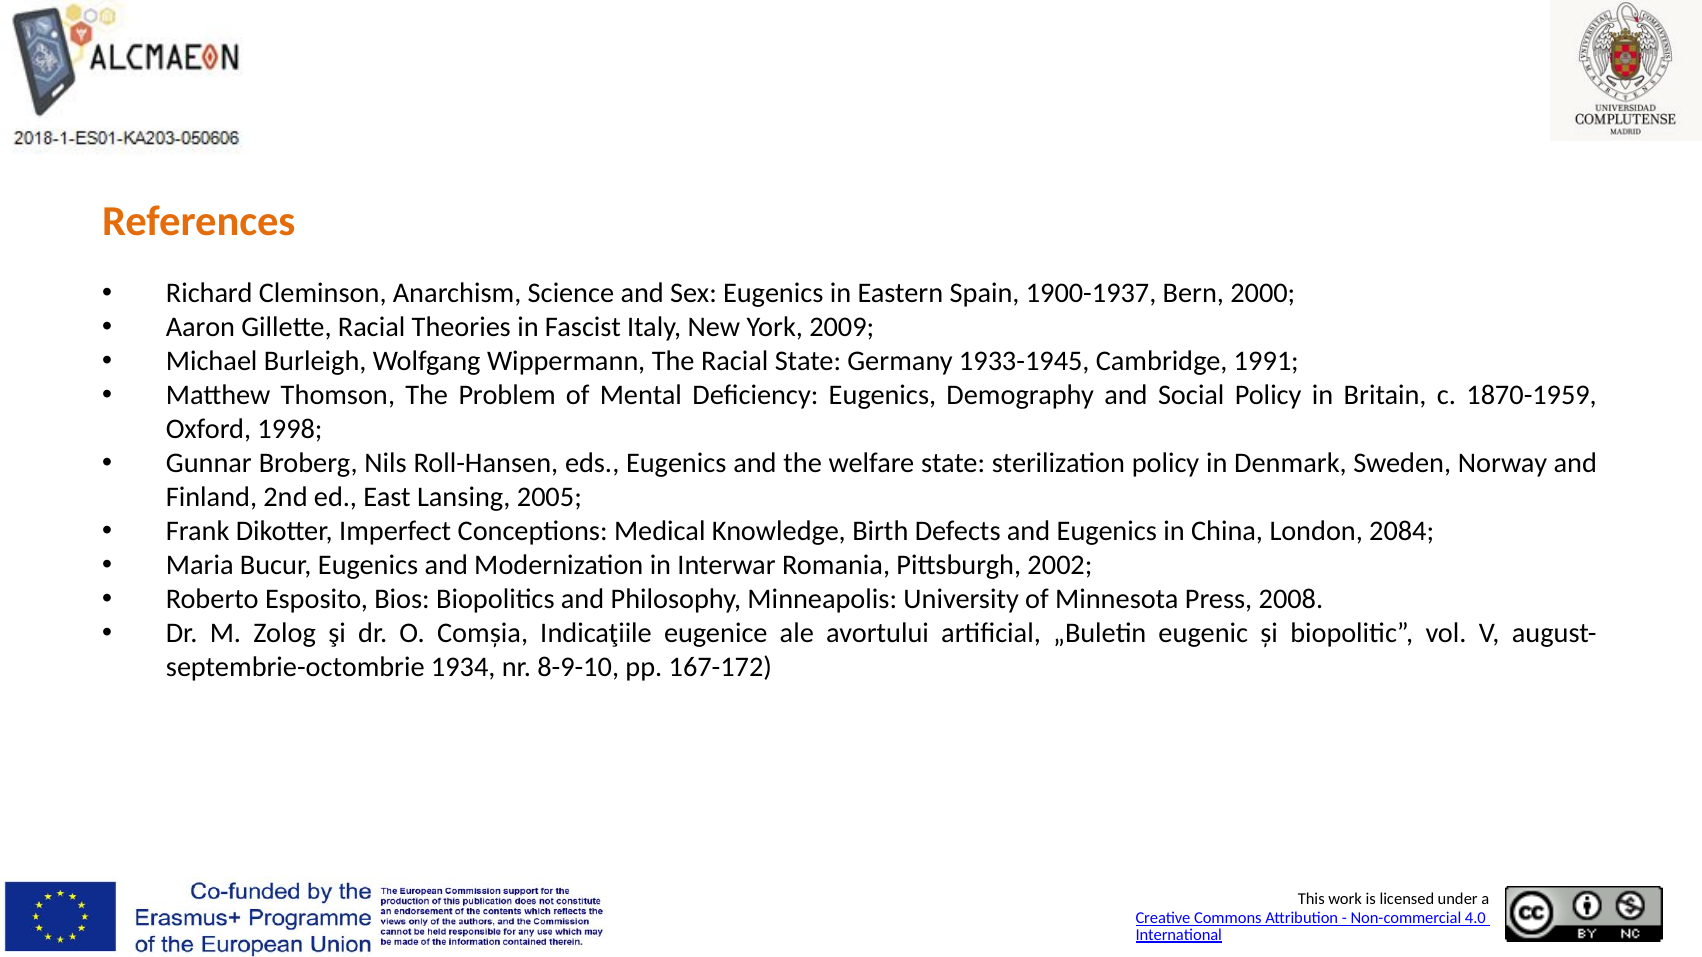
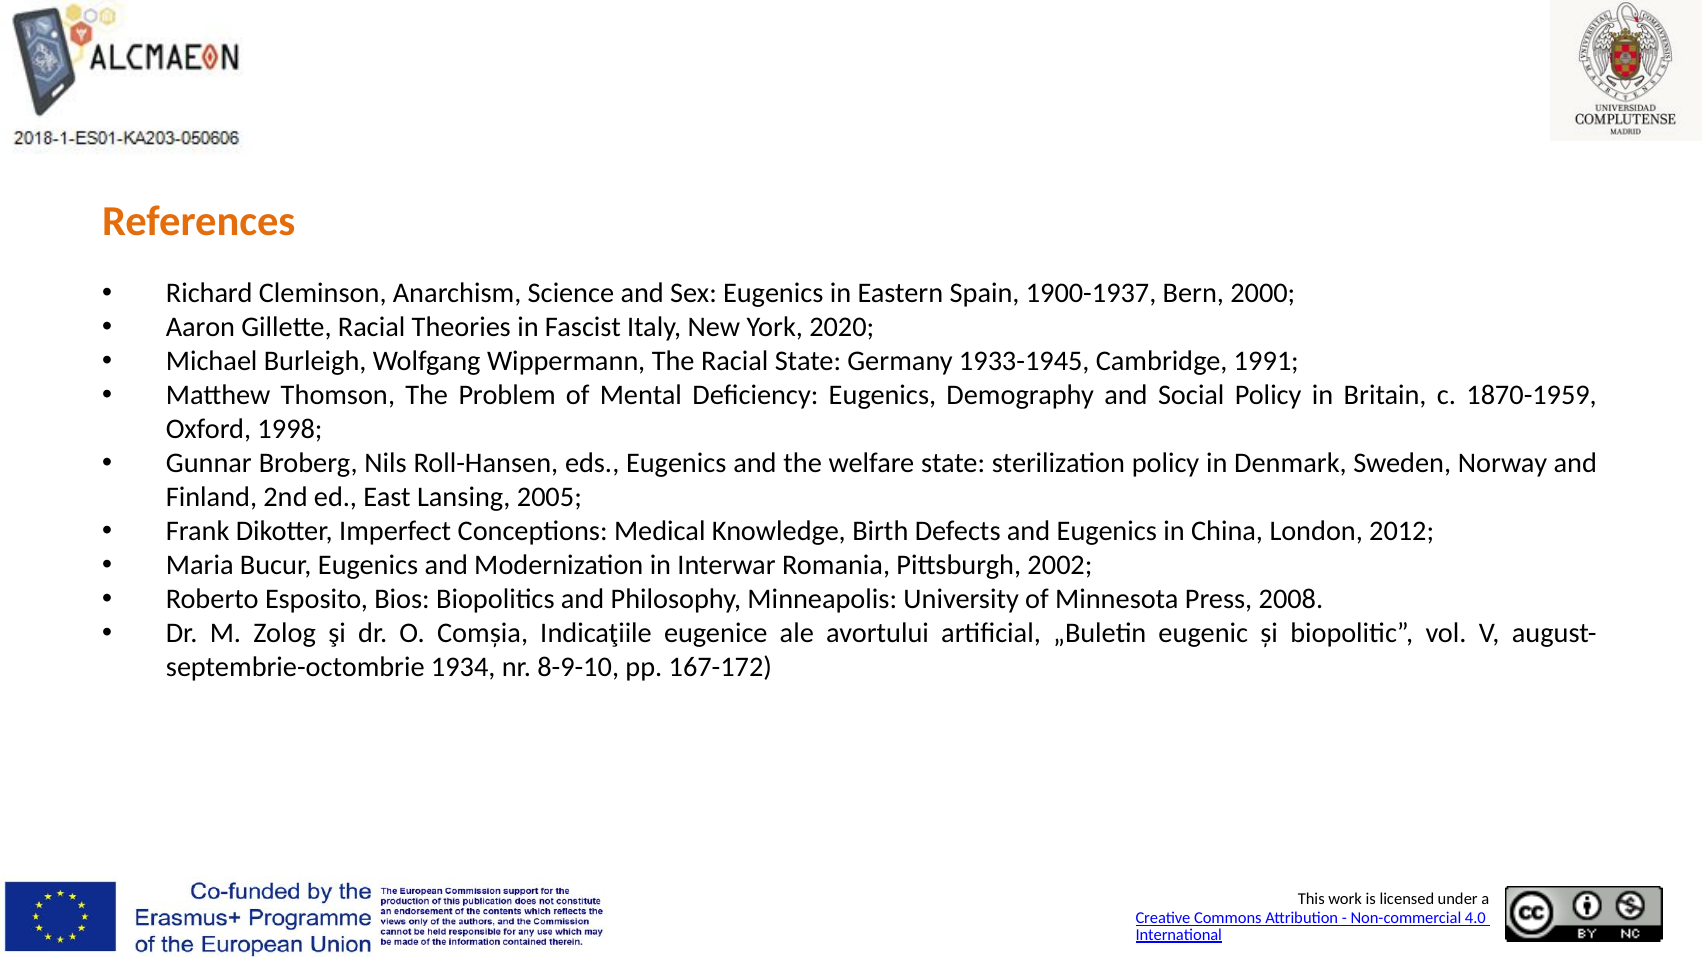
2009: 2009 -> 2020
2084: 2084 -> 2012
